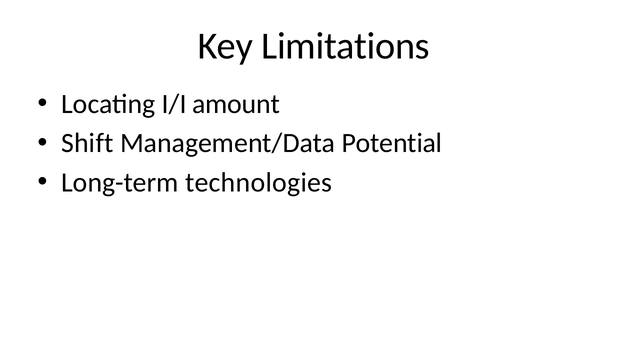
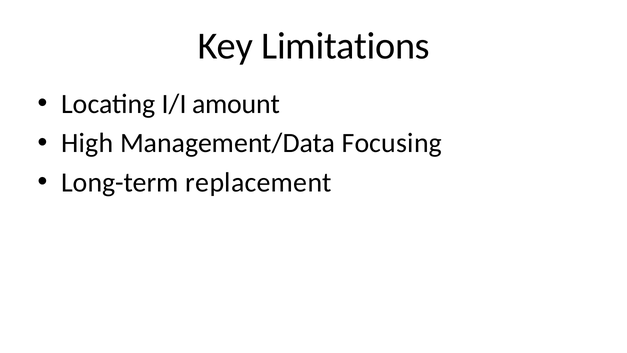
Shift: Shift -> High
Potential: Potential -> Focusing
technologies: technologies -> replacement
